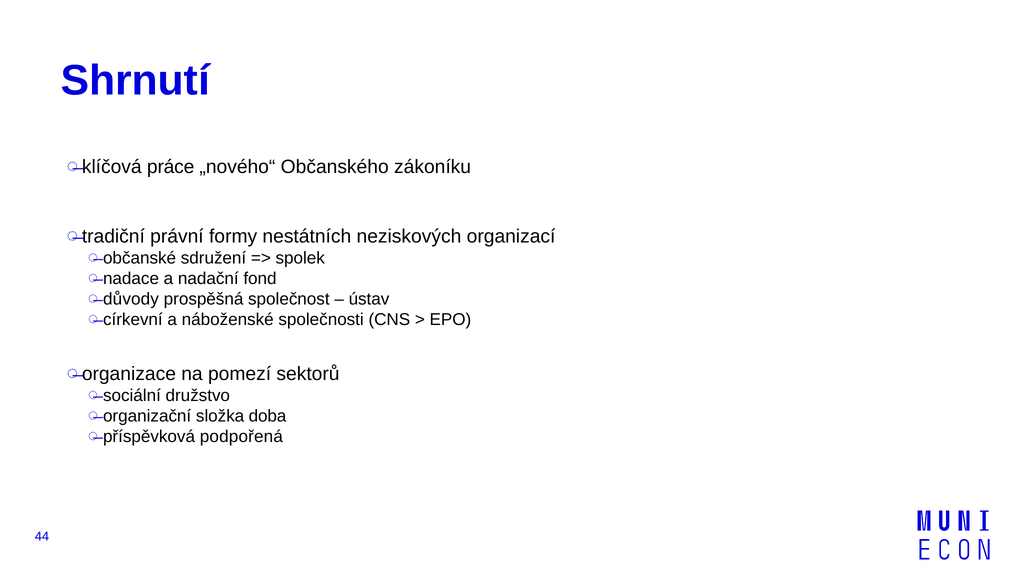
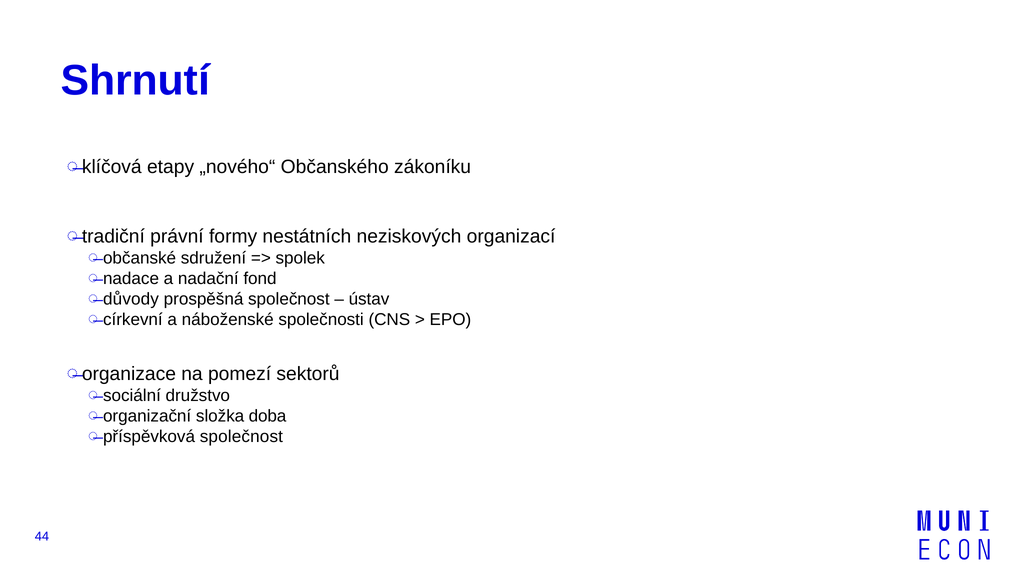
práce: práce -> etapy
příspěvková podpořená: podpořená -> společnost
